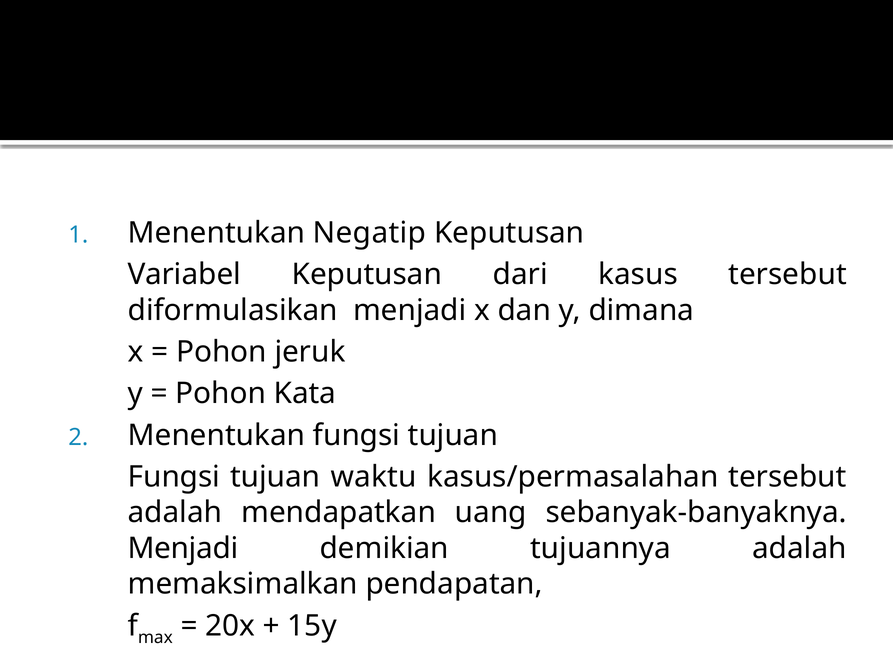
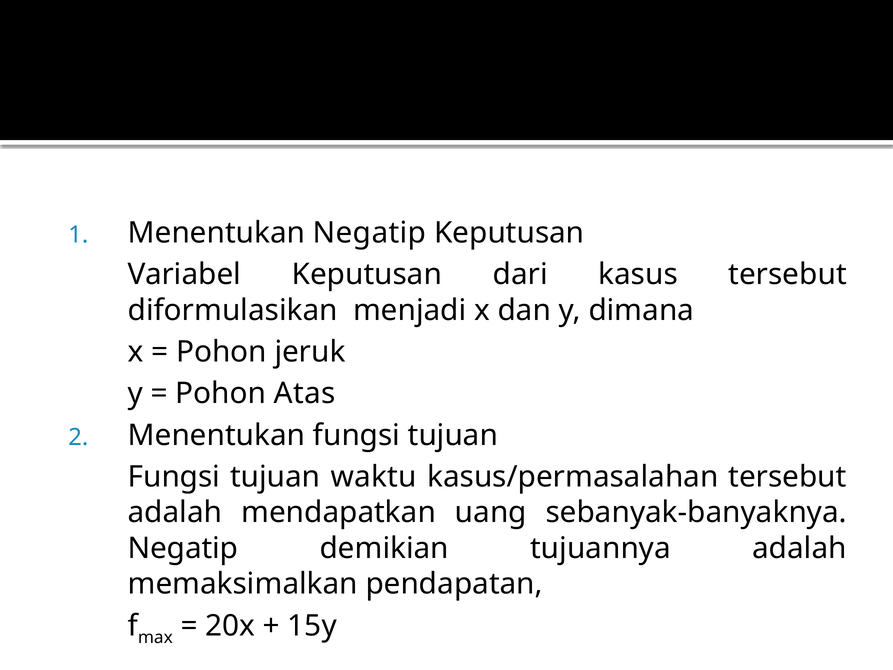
Kata: Kata -> Atas
Menjadi at (183, 548): Menjadi -> Negatip
